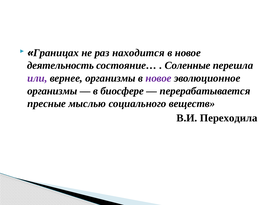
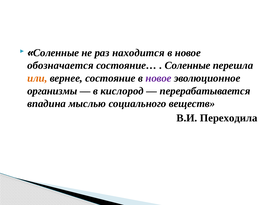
Границах at (56, 53): Границах -> Соленные
деятельность: деятельность -> обозначается
или colour: purple -> orange
вернее организмы: организмы -> состояние
биосфере: биосфере -> кислород
пресные: пресные -> впадина
